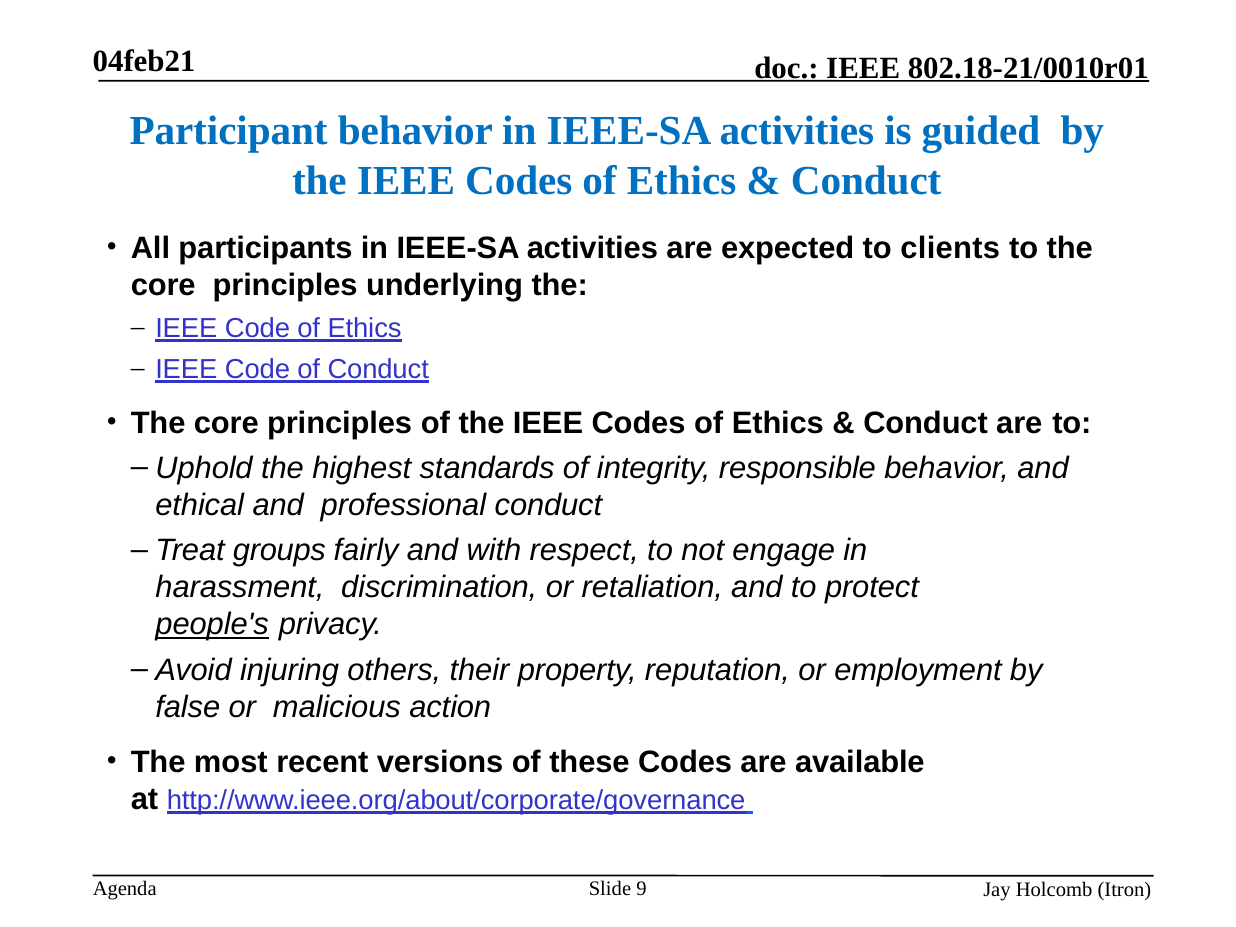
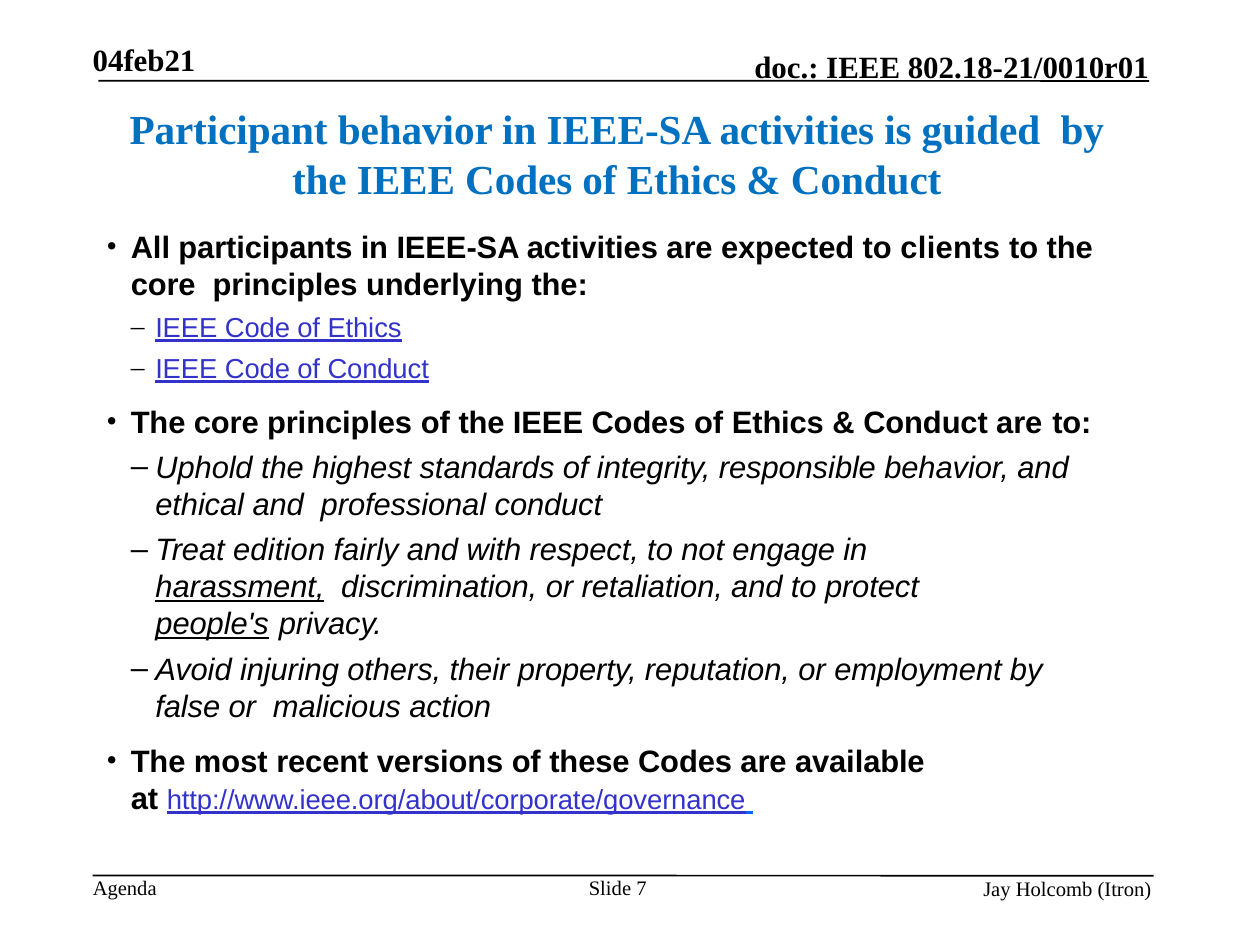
groups: groups -> edition
harassment underline: none -> present
9: 9 -> 7
